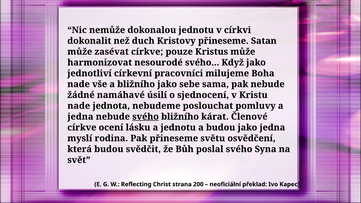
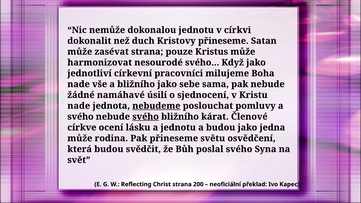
zasévat církve: církve -> strana
nebudeme underline: none -> present
jedna at (80, 117): jedna -> svého
myslí at (80, 138): myslí -> může
